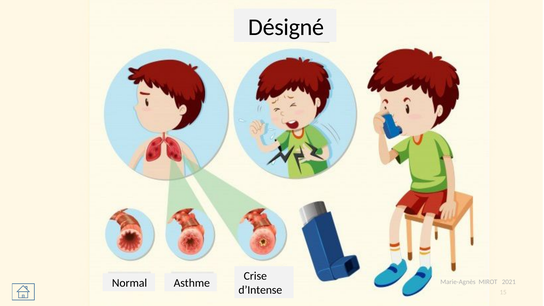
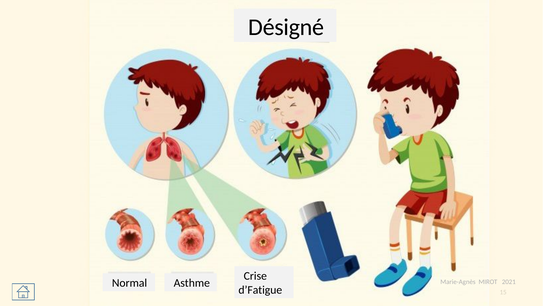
d’Intense: d’Intense -> d’Fatigue
